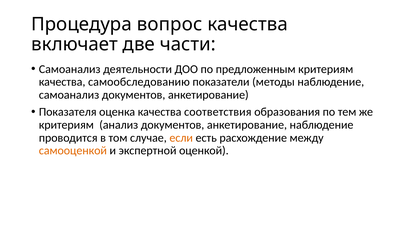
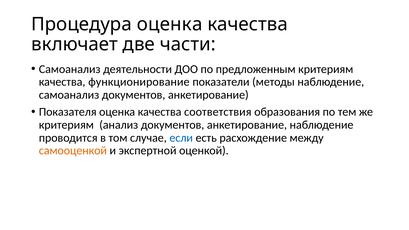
Процедура вопрос: вопрос -> оценка
самообследованию: самообследованию -> функционирование
если colour: orange -> blue
